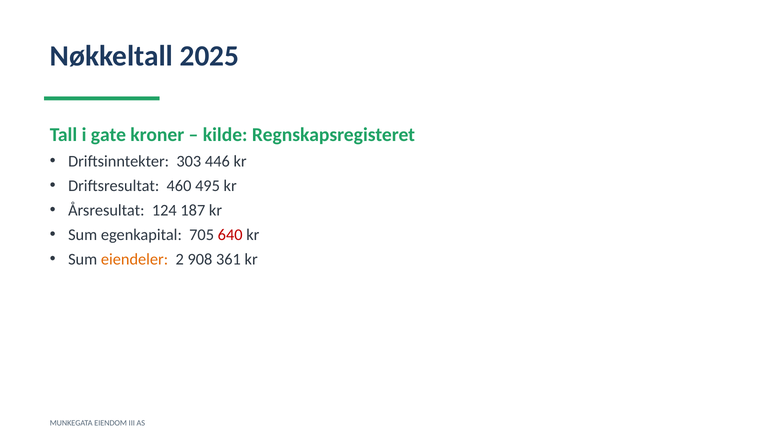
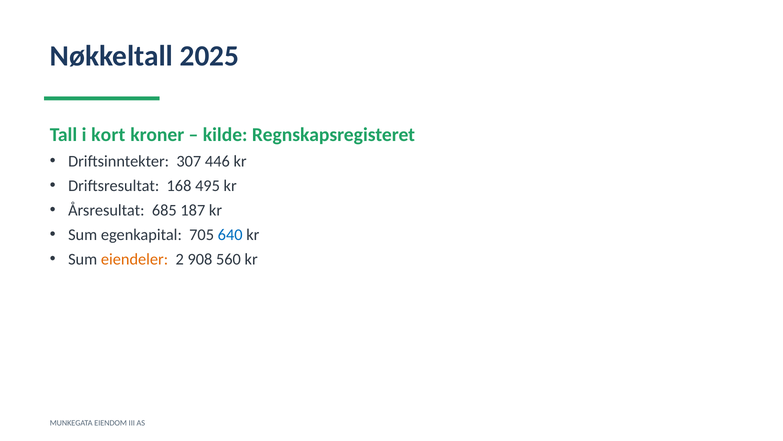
gate: gate -> kort
303: 303 -> 307
460: 460 -> 168
124: 124 -> 685
640 colour: red -> blue
361: 361 -> 560
